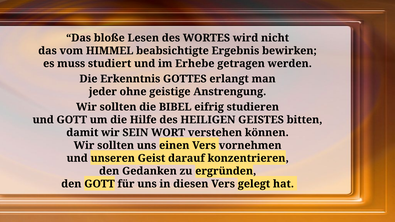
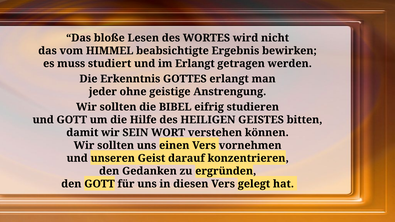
im Erhebe: Erhebe -> Erlangt
